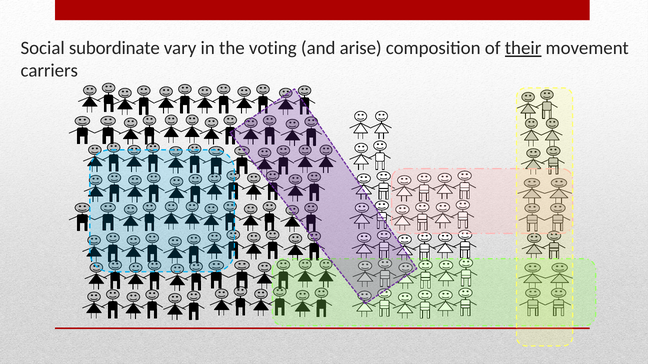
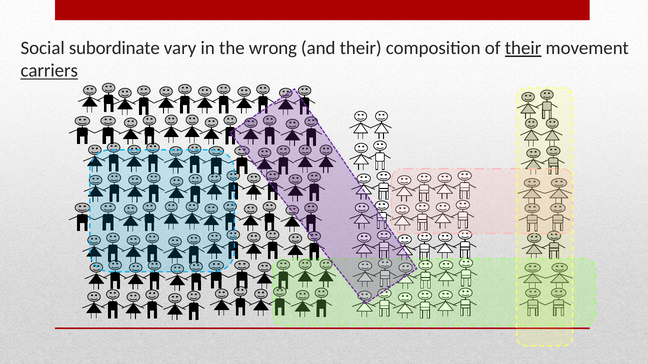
voting: voting -> wrong
and arise: arise -> their
carriers underline: none -> present
